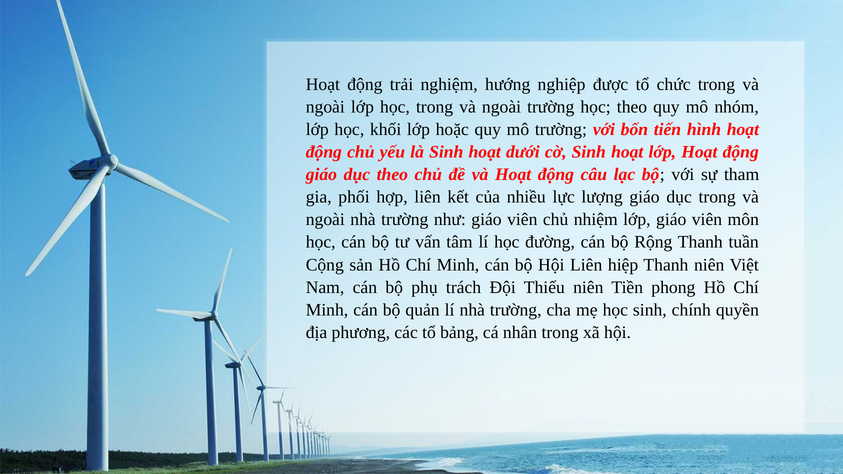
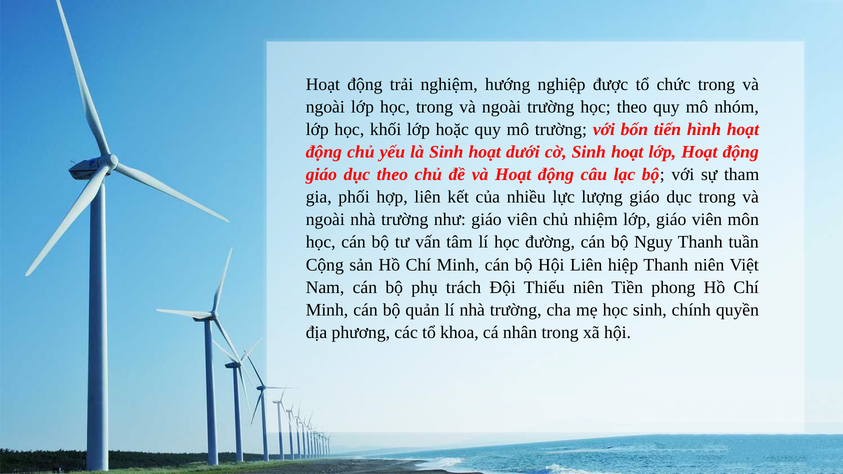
Rộng: Rộng -> Nguy
bảng: bảng -> khoa
